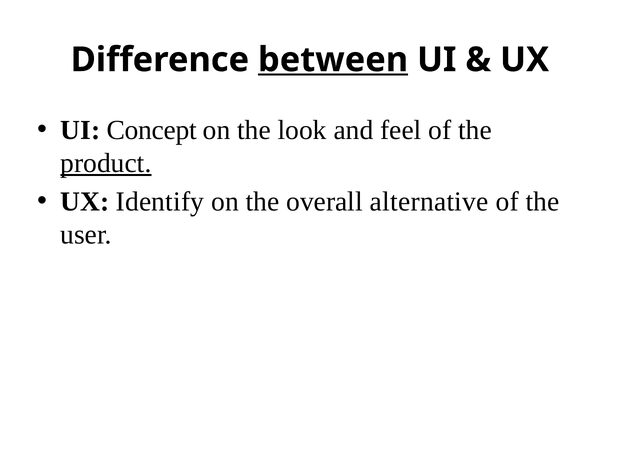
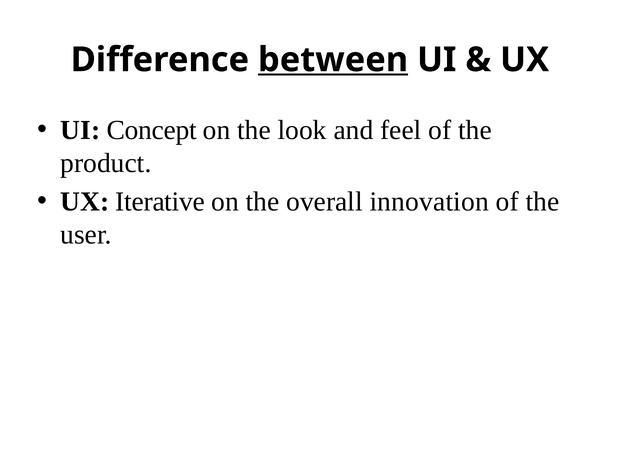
product underline: present -> none
Identify: Identify -> Iterative
alternative: alternative -> innovation
